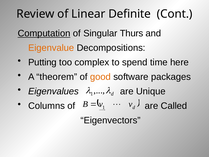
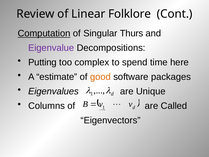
Definite: Definite -> Folklore
Eigenvalue colour: orange -> purple
theorem: theorem -> estimate
